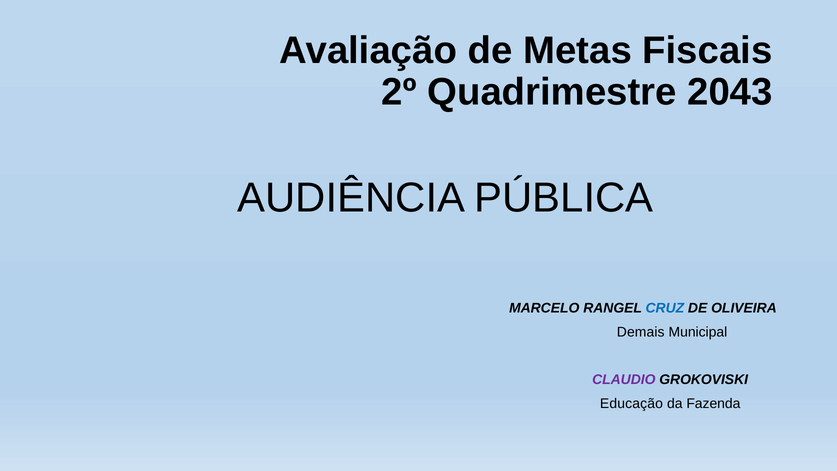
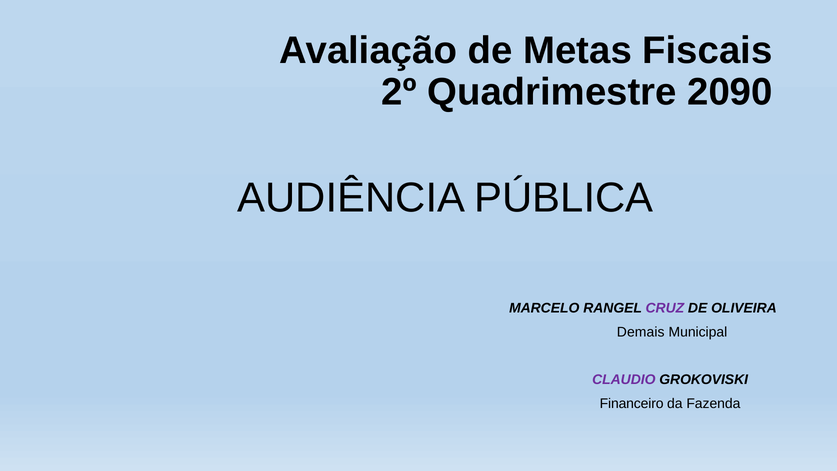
2043: 2043 -> 2090
CRUZ colour: blue -> purple
Educação: Educação -> Financeiro
